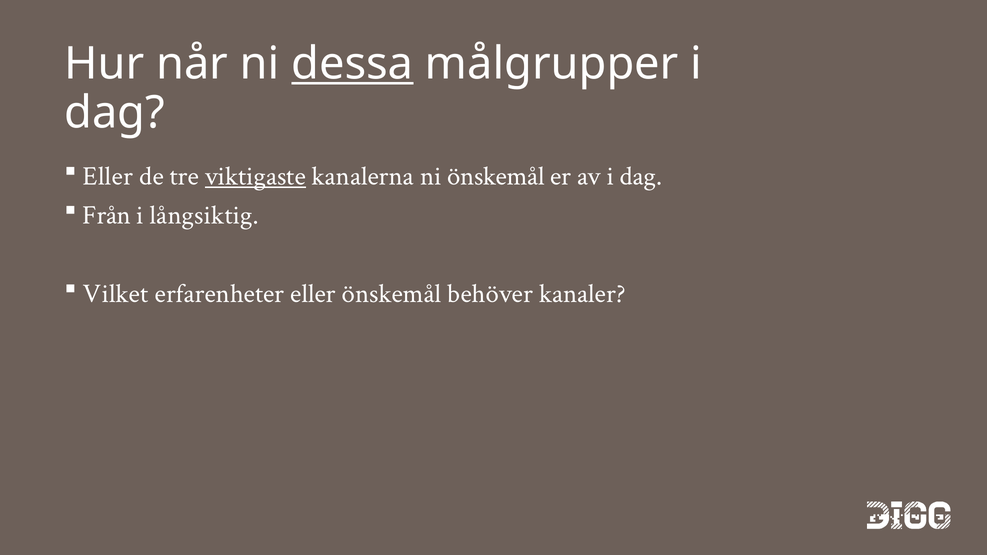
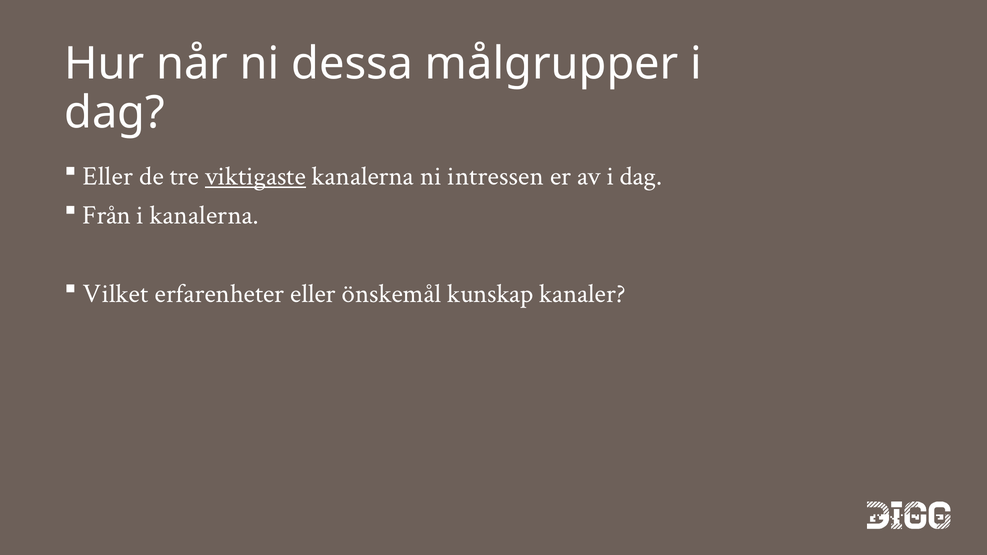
dessa underline: present -> none
ni önskemål: önskemål -> intressen
i långsiktig: långsiktig -> kanalerna
behöver: behöver -> kunskap
